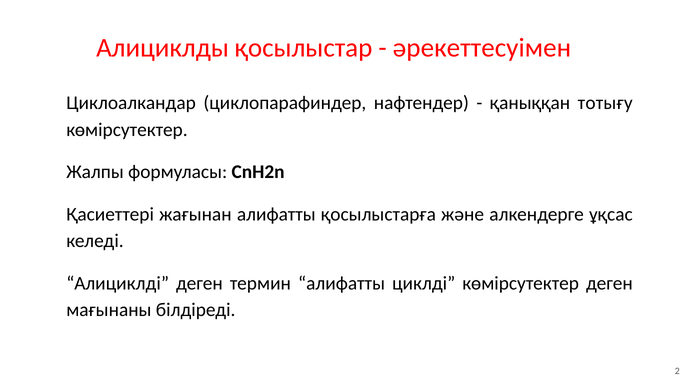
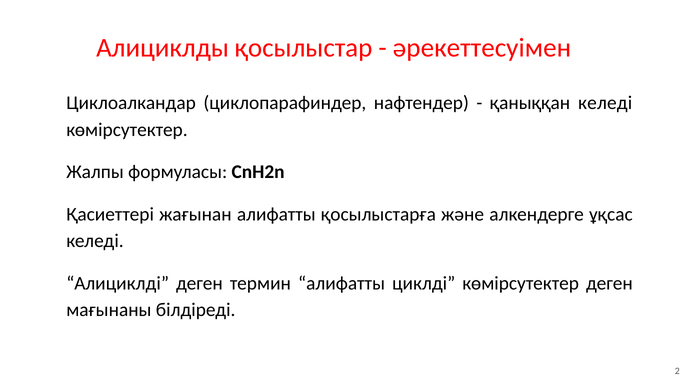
қаныққан тотығу: тотығу -> келеді
